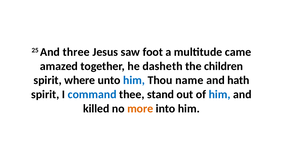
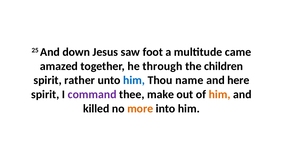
three: three -> down
dasheth: dasheth -> through
where: where -> rather
hath: hath -> here
command colour: blue -> purple
stand: stand -> make
him at (220, 95) colour: blue -> orange
